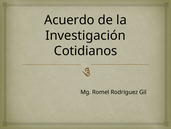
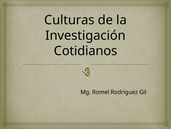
Acuerdo: Acuerdo -> Culturas
